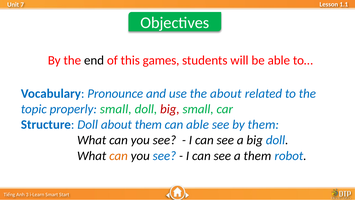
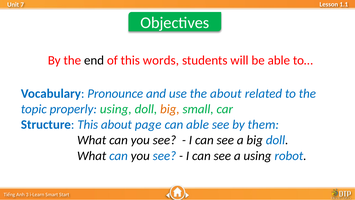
games: games -> words
properly small: small -> using
big at (170, 109) colour: red -> orange
Structure Doll: Doll -> This
about them: them -> page
can at (119, 156) colour: orange -> blue
a them: them -> using
